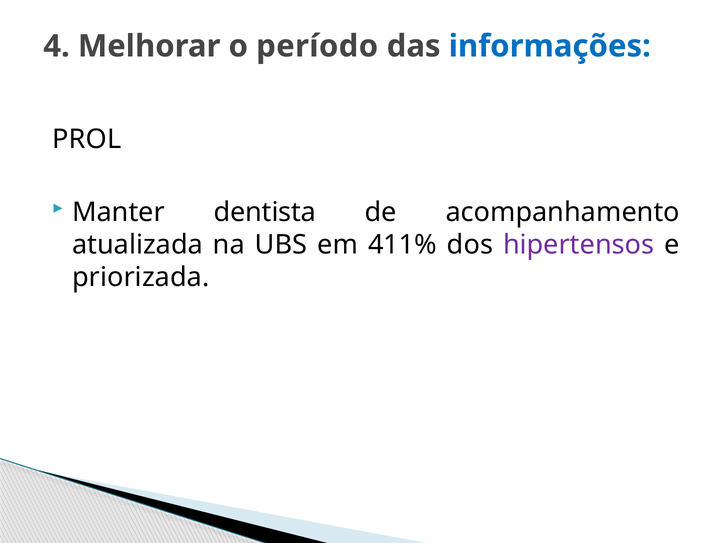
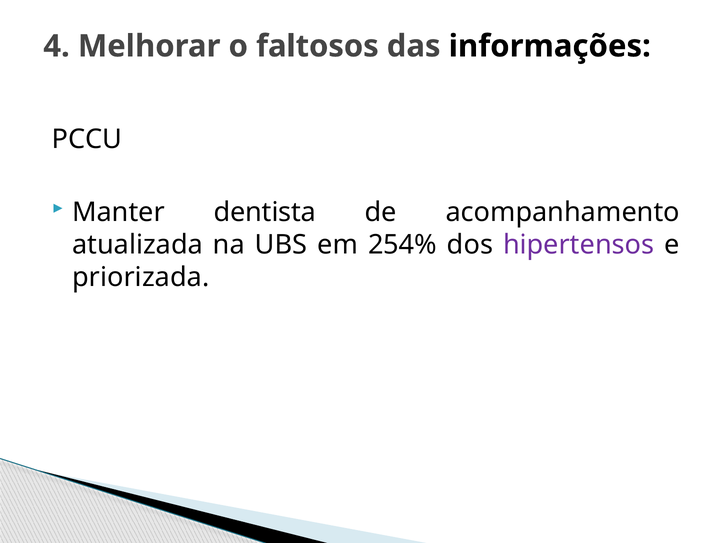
período: período -> faltosos
informações colour: blue -> black
PROL: PROL -> PCCU
411%: 411% -> 254%
